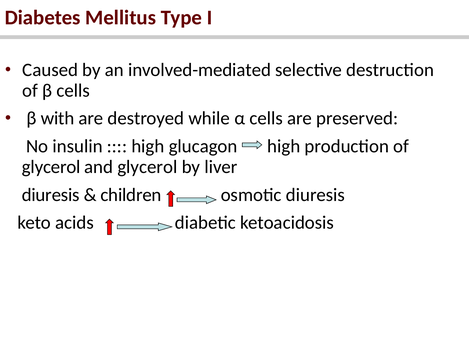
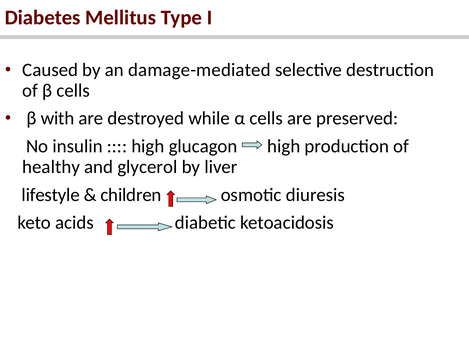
involved-mediated: involved-mediated -> damage-mediated
glycerol at (51, 167): glycerol -> healthy
diuresis at (51, 195): diuresis -> lifestyle
